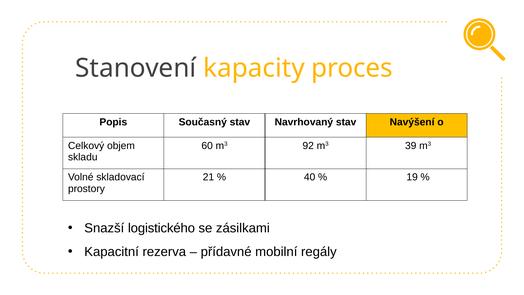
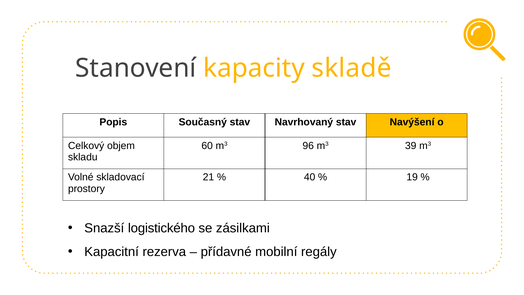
proces: proces -> skladě
92: 92 -> 96
